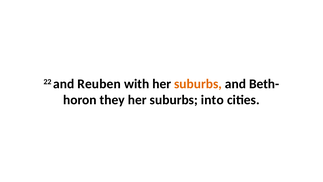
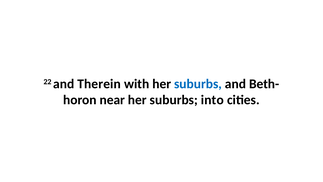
Reuben: Reuben -> Therein
suburbs at (198, 84) colour: orange -> blue
they: they -> near
